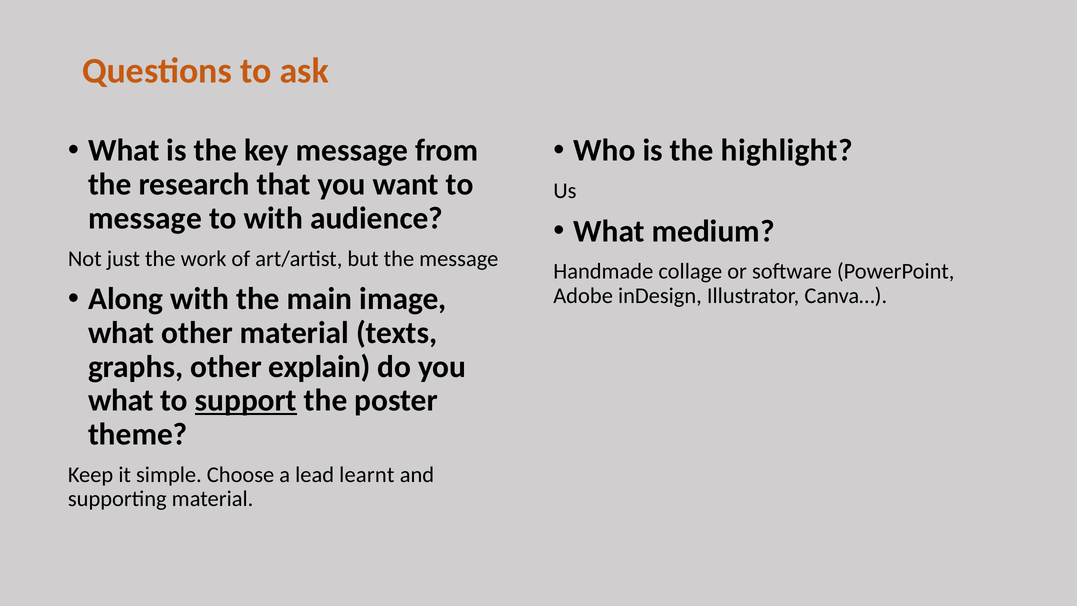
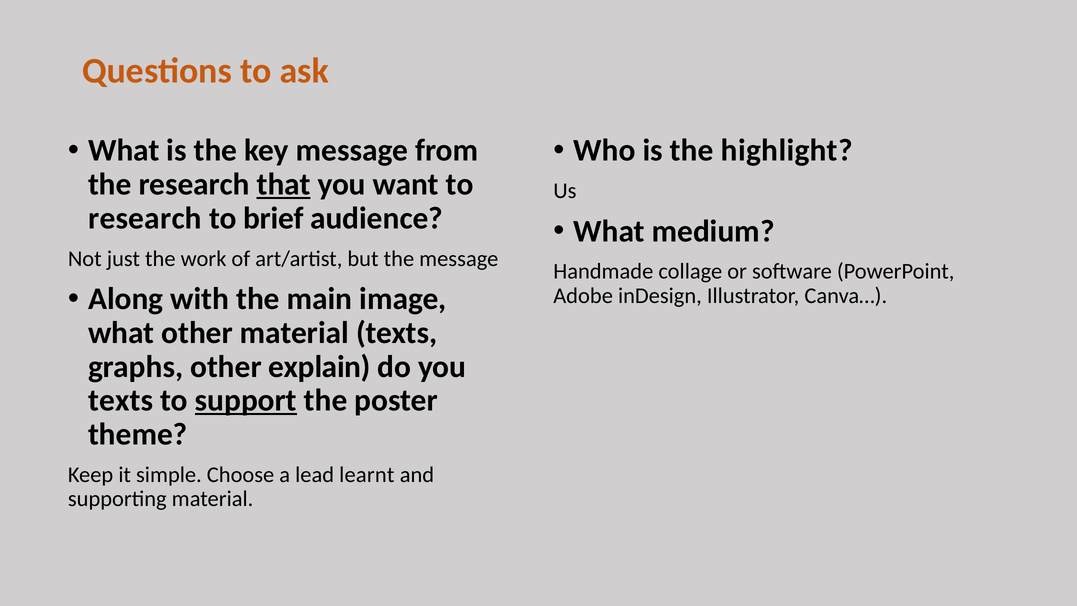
that underline: none -> present
message at (145, 218): message -> research
to with: with -> brief
what at (121, 400): what -> texts
